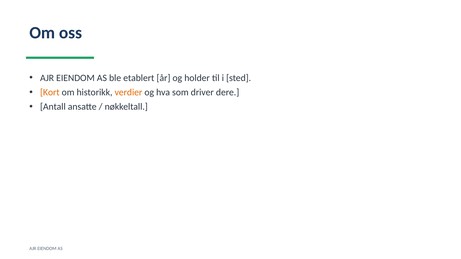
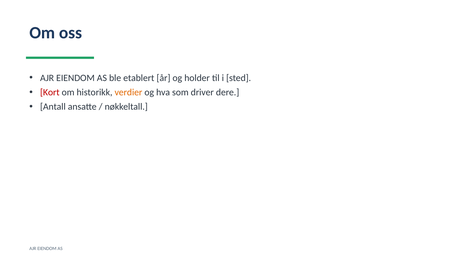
Kort colour: orange -> red
